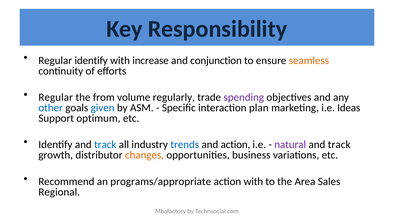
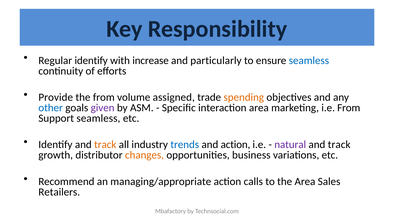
conjunction: conjunction -> particularly
seamless at (309, 61) colour: orange -> blue
Regular at (56, 98): Regular -> Provide
regularly: regularly -> assigned
spending colour: purple -> orange
given colour: blue -> purple
interaction plan: plan -> area
i.e Ideas: Ideas -> From
Support optimum: optimum -> seamless
track at (105, 145) colour: blue -> orange
programs/appropriate: programs/appropriate -> managing/appropriate
action with: with -> calls
Regional: Regional -> Retailers
